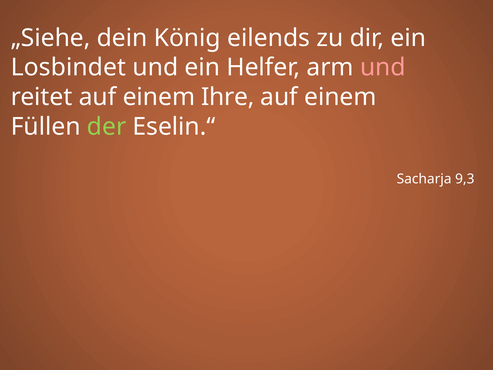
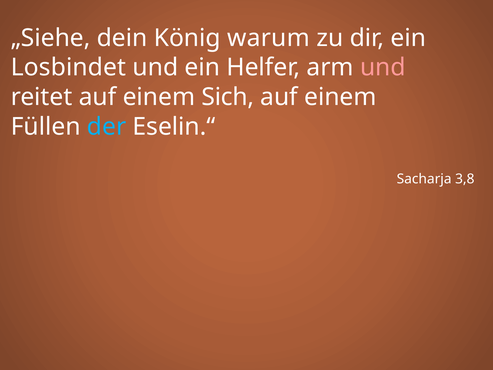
eilends: eilends -> warum
Ihre: Ihre -> Sich
der colour: light green -> light blue
9,3: 9,3 -> 3,8
